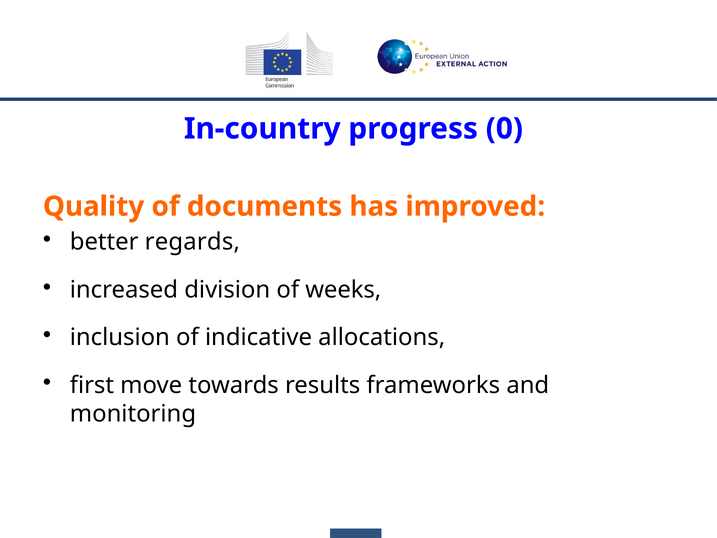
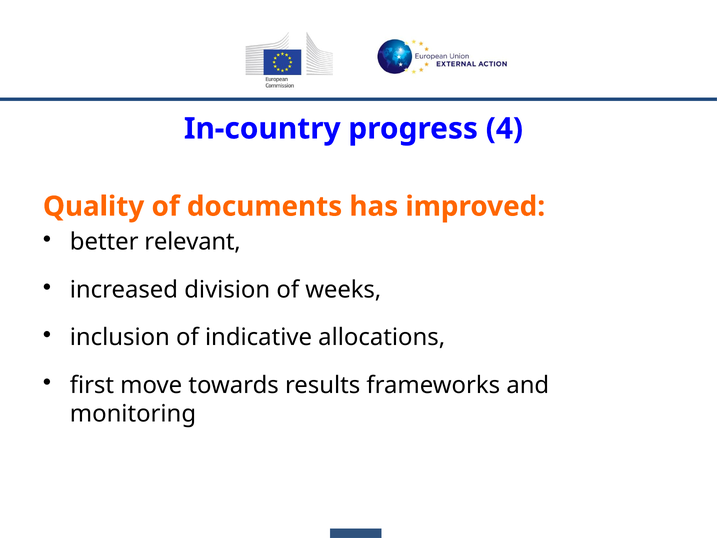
0: 0 -> 4
regards: regards -> relevant
